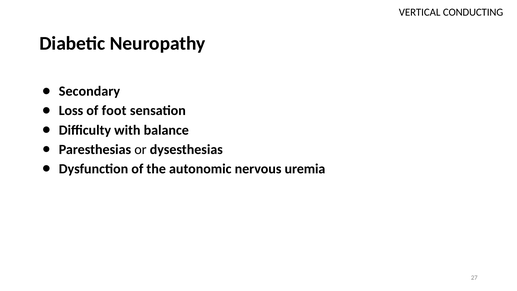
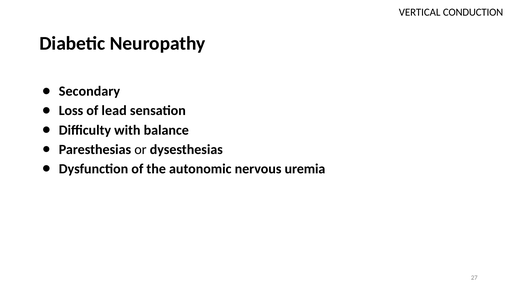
CONDUCTING: CONDUCTING -> CONDUCTION
foot: foot -> lead
